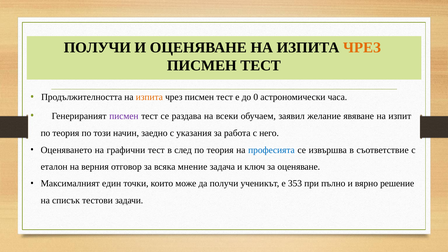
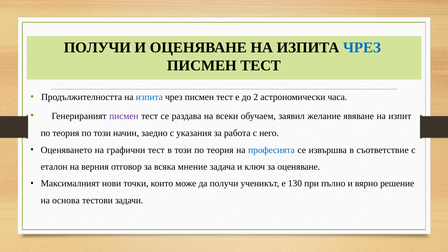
ЧРЕЗ at (362, 47) colour: orange -> blue
изпита at (149, 97) colour: orange -> blue
0: 0 -> 2
в след: след -> този
един: един -> нови
353: 353 -> 130
списък: списък -> основа
